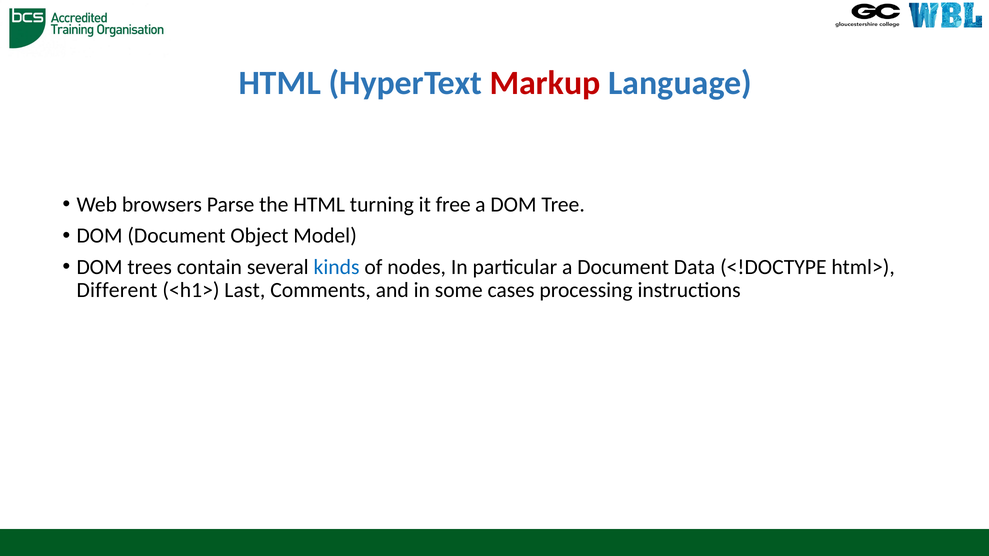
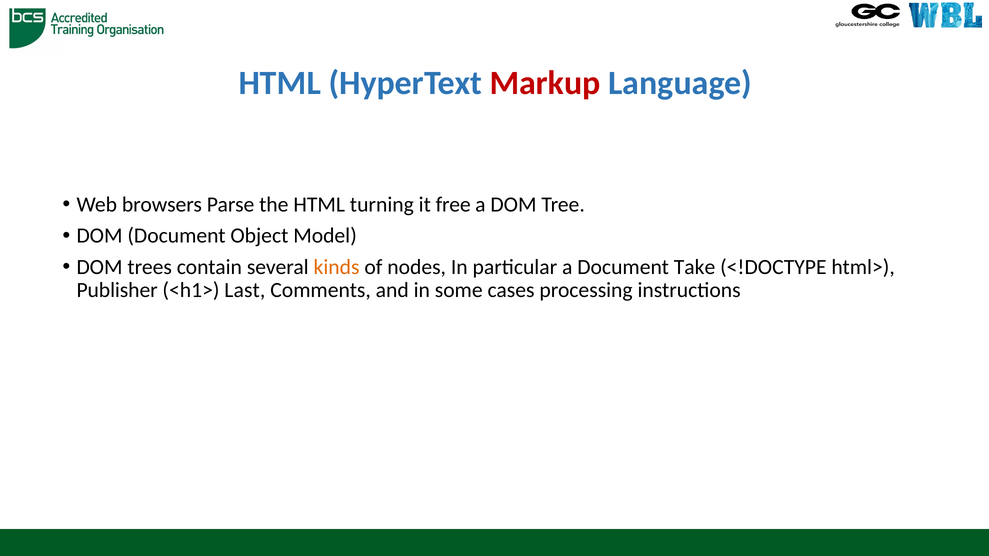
kinds colour: blue -> orange
Data: Data -> Take
Different: Different -> Publisher
